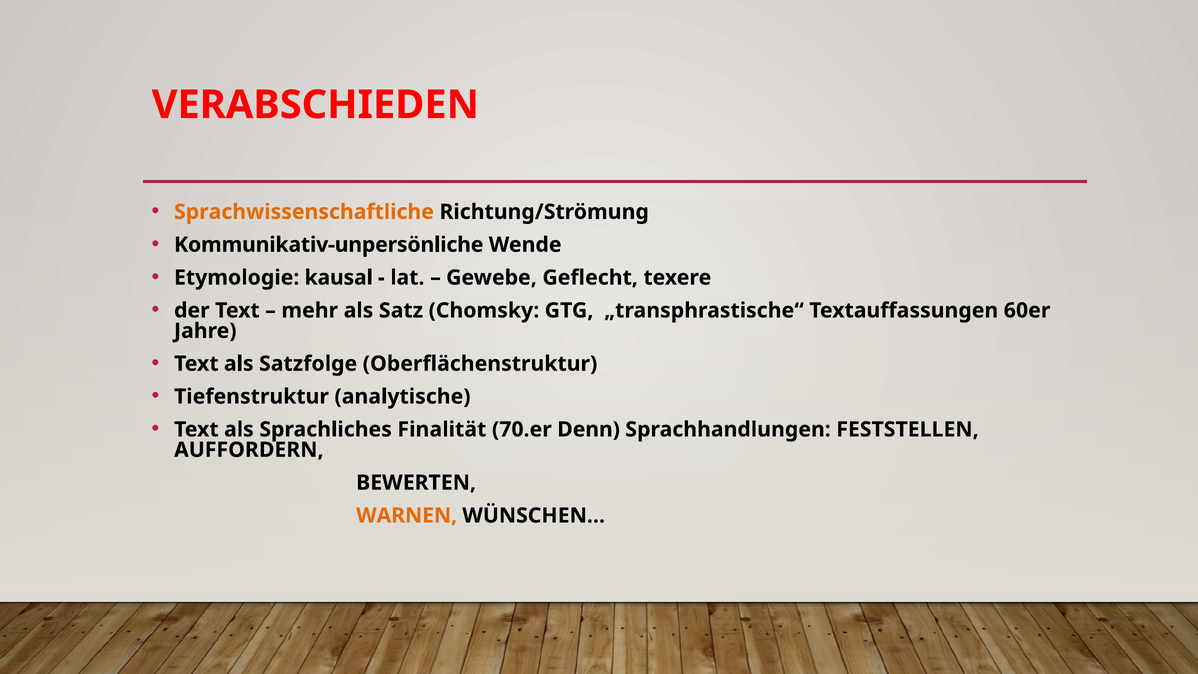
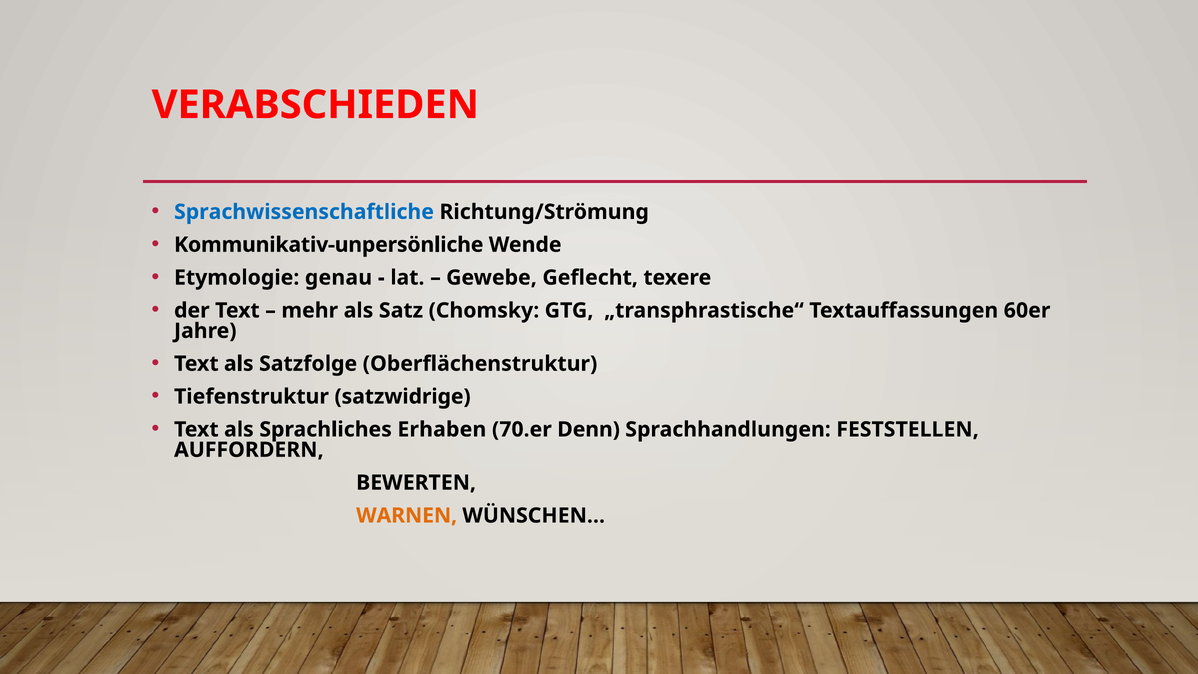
Sprachwissenschaftliche colour: orange -> blue
kausal: kausal -> genau
analytische: analytische -> satzwidrige
Finalität: Finalität -> Erhaben
